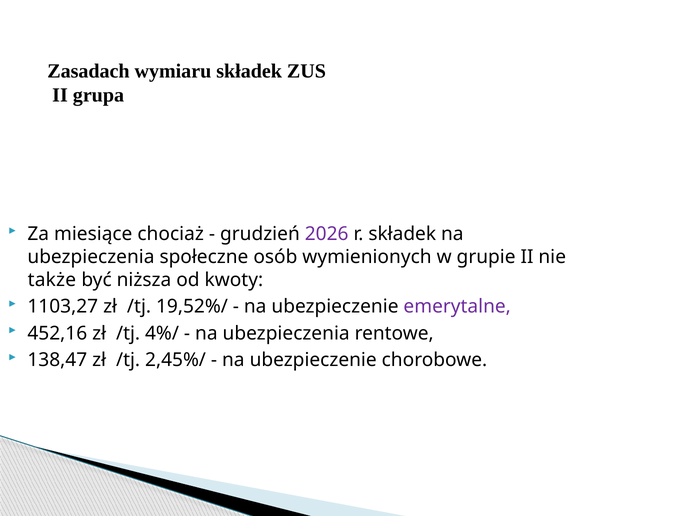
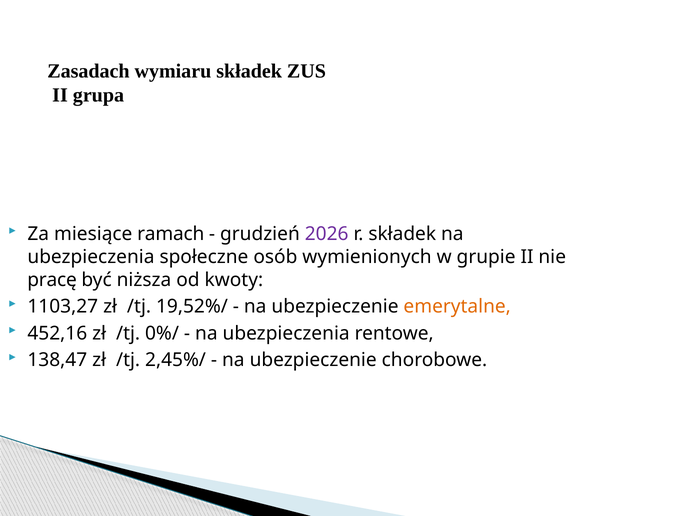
chociaż: chociaż -> ramach
także: także -> pracę
emerytalne colour: purple -> orange
4%/: 4%/ -> 0%/
